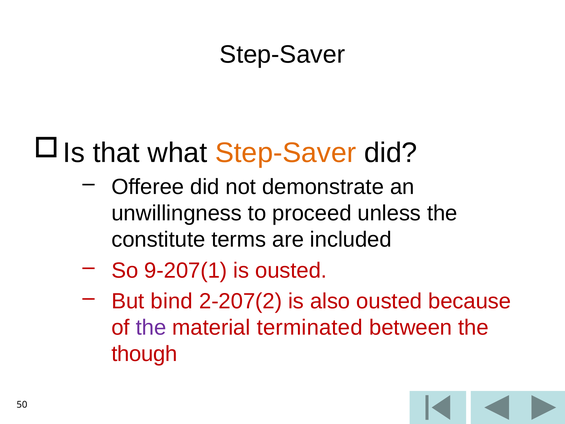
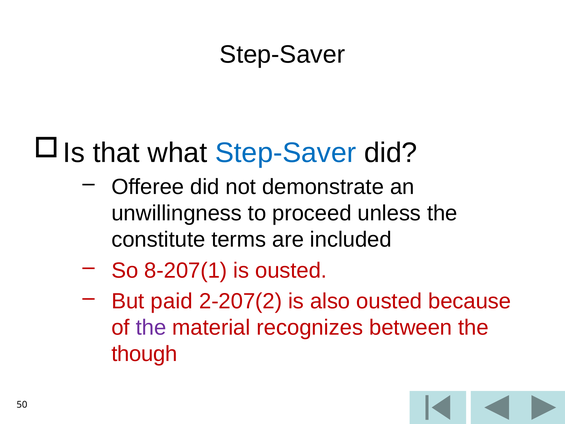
Step-Saver at (286, 153) colour: orange -> blue
9-207(1: 9-207(1 -> 8-207(1
bind: bind -> paid
terminated: terminated -> recognizes
